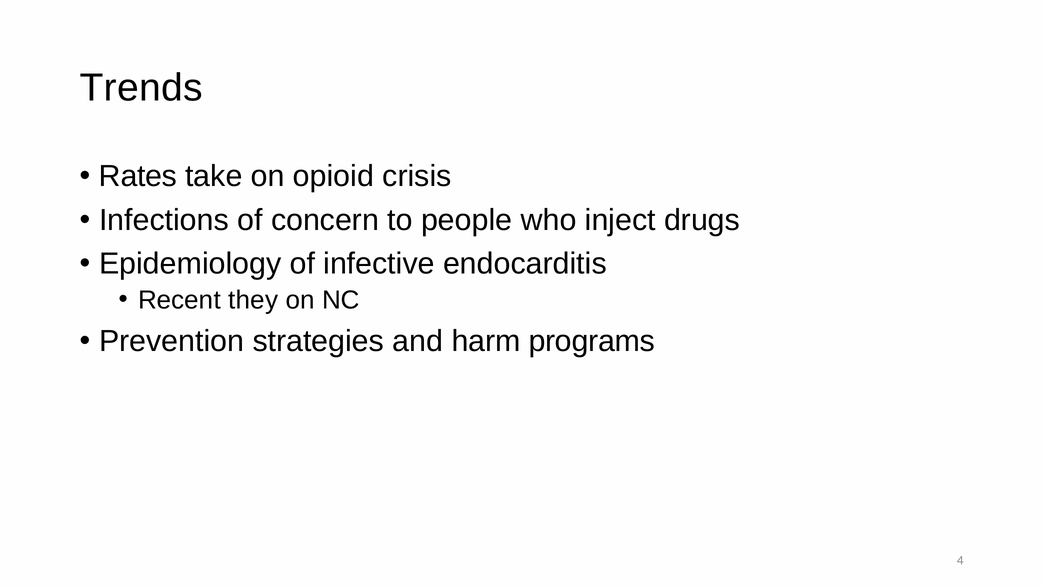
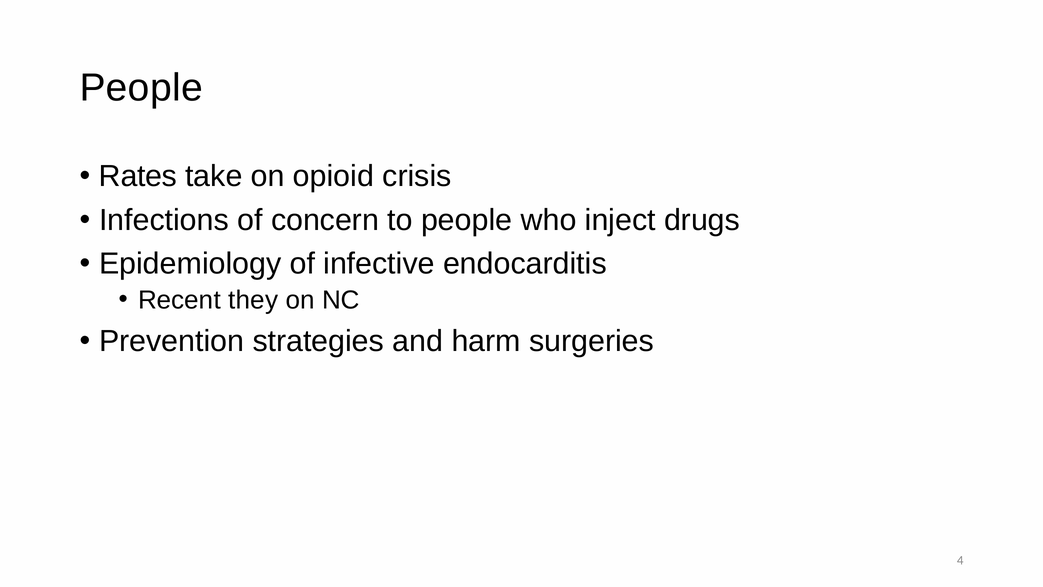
Trends at (141, 88): Trends -> People
programs: programs -> surgeries
